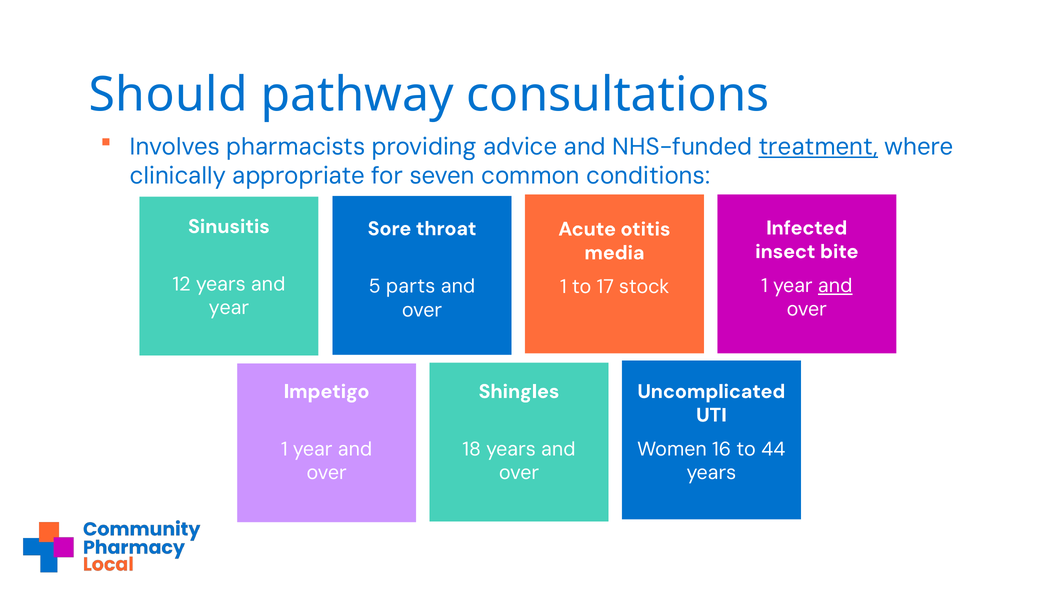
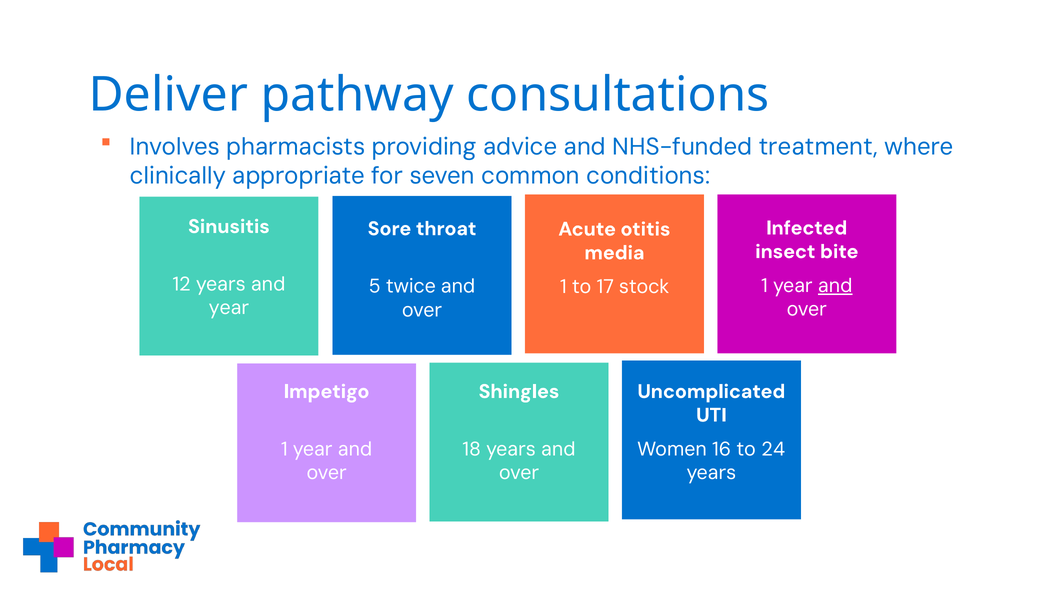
Should: Should -> Deliver
treatment underline: present -> none
parts: parts -> twice
44: 44 -> 24
